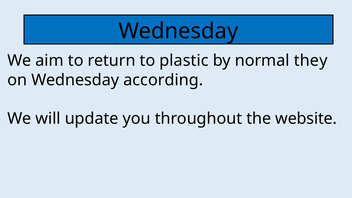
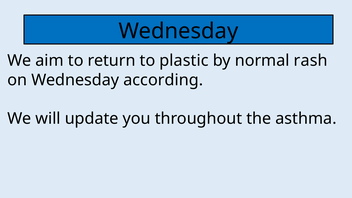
they: they -> rash
website: website -> asthma
